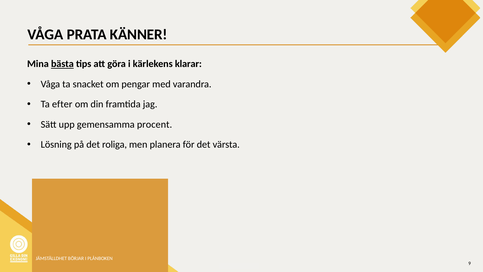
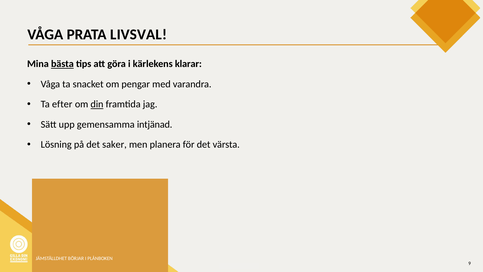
KÄNNER: KÄNNER -> LIVSVAL
din underline: none -> present
procent: procent -> intjänad
roliga: roliga -> saker
